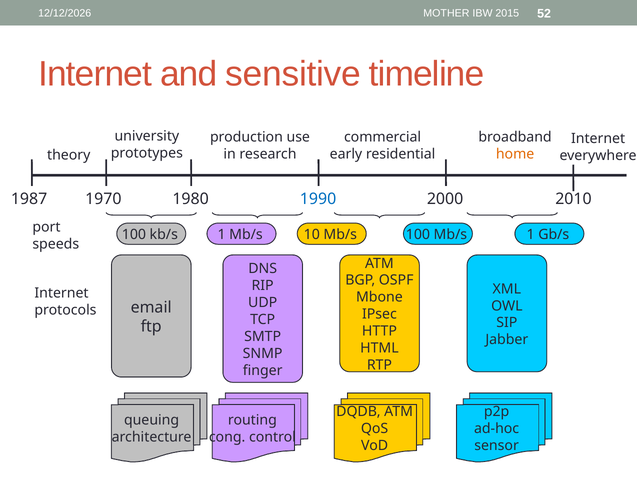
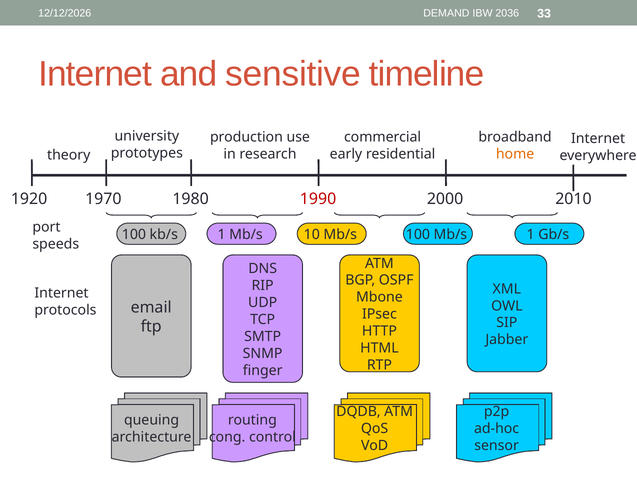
MOTHER: MOTHER -> DEMAND
2015: 2015 -> 2036
52: 52 -> 33
1987: 1987 -> 1920
1990 colour: blue -> red
